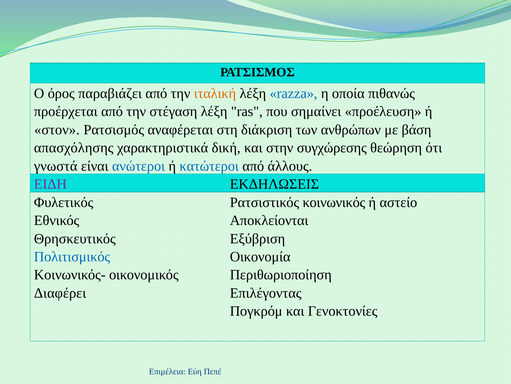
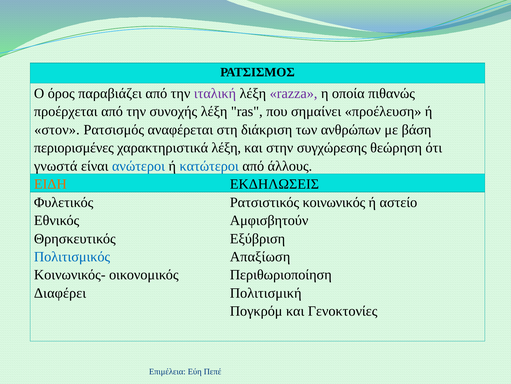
ιταλική colour: orange -> purple
razza colour: blue -> purple
στέγαση: στέγαση -> συνοχής
απασχόλησης: απασχόλησης -> περιορισμένες
χαρακτηριστικά δική: δική -> λέξη
ΕΙΔΗ colour: purple -> orange
Αποκλείονται: Αποκλείονται -> Αμφισβητούν
Οικονομία: Οικονομία -> Απαξίωση
Επιλέγοντας: Επιλέγοντας -> Πολιτισμική
